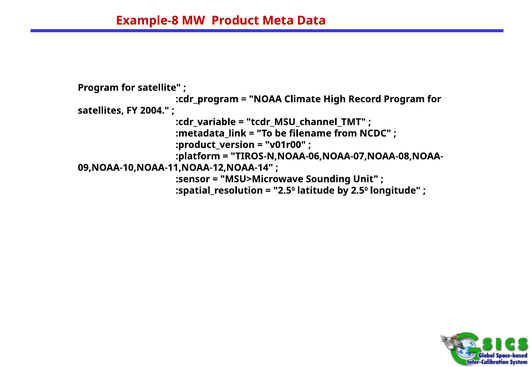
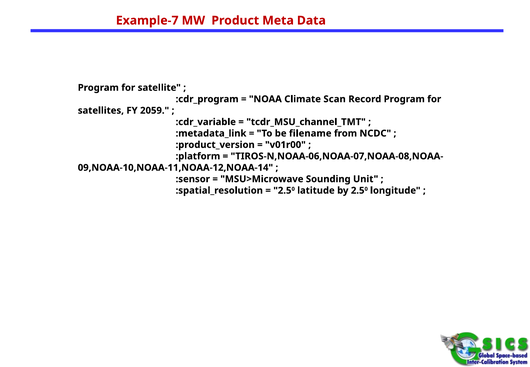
Example-8: Example-8 -> Example-7
High: High -> Scan
2004: 2004 -> 2059
